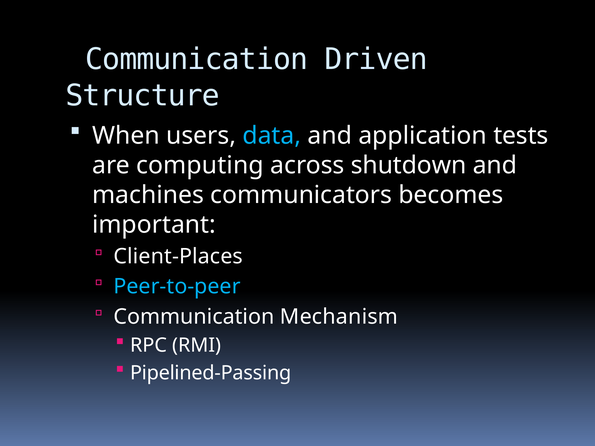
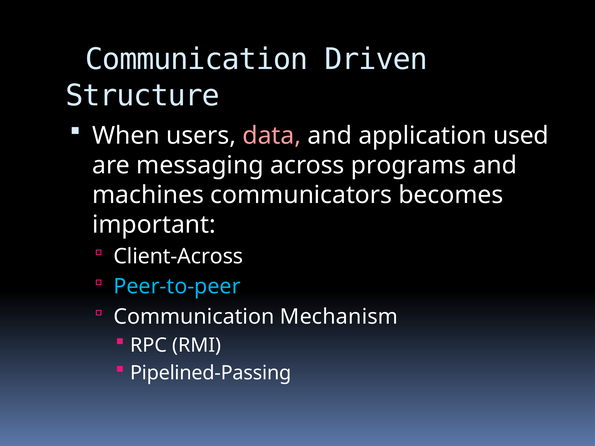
data colour: light blue -> pink
tests: tests -> used
computing: computing -> messaging
shutdown: shutdown -> programs
Client-Places: Client-Places -> Client-Across
